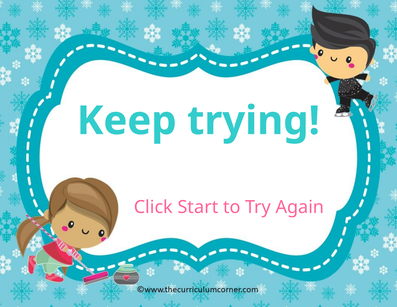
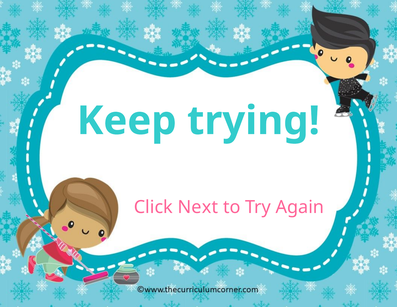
Start: Start -> Next
